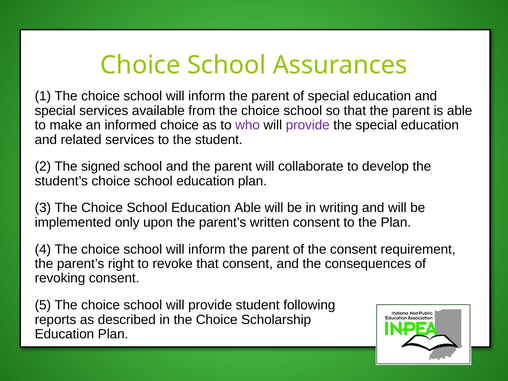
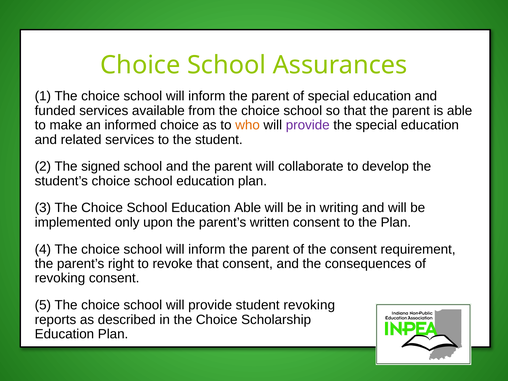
special at (55, 111): special -> funded
who colour: purple -> orange
student following: following -> revoking
